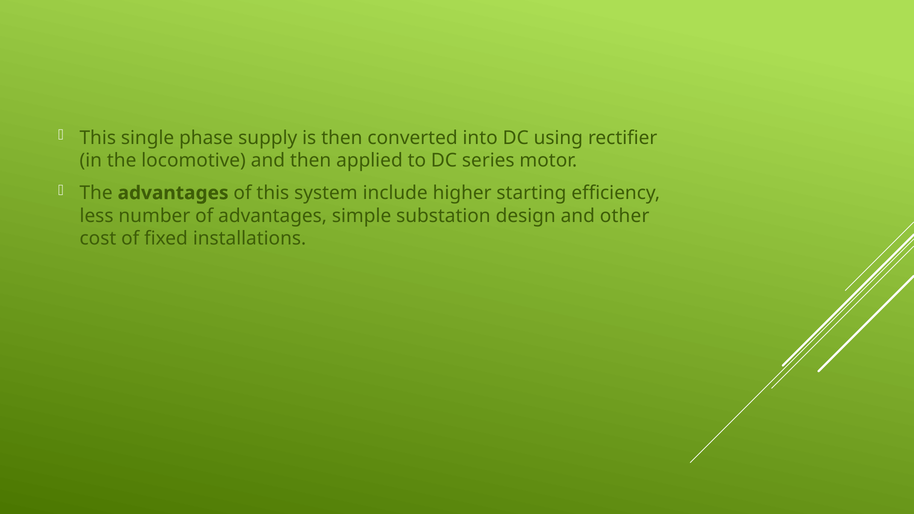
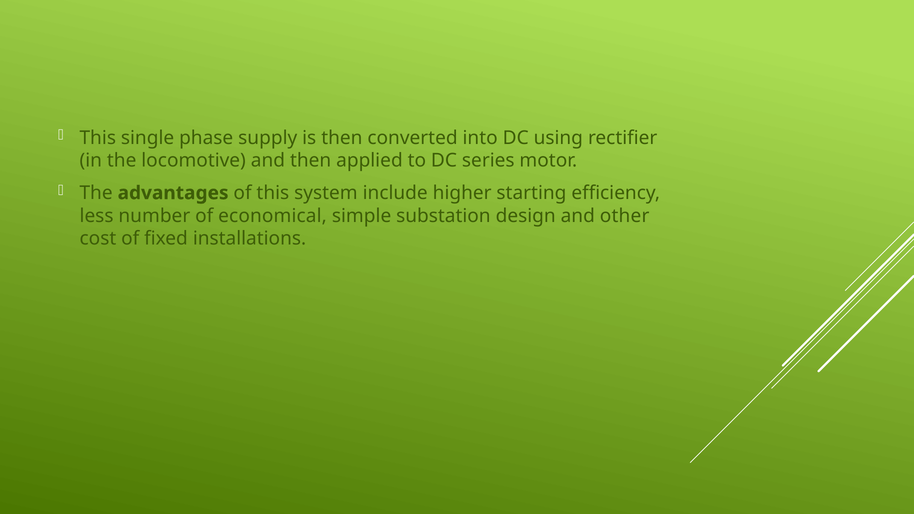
of advantages: advantages -> economical
